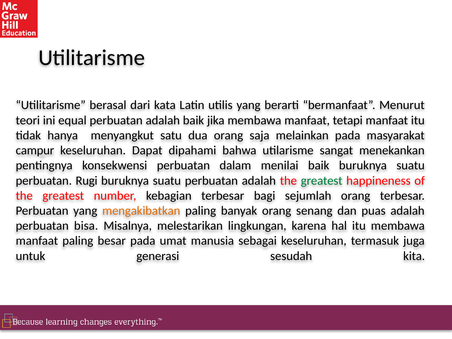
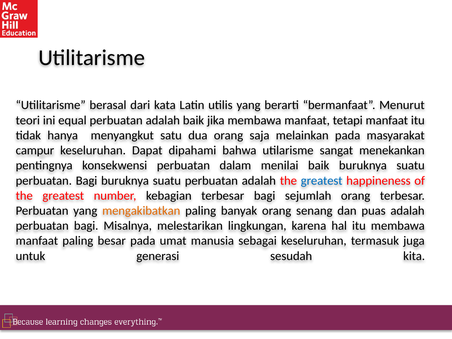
Rugi at (87, 181): Rugi -> Bagi
greatest at (322, 181) colour: green -> blue
bisa at (86, 226): bisa -> bagi
